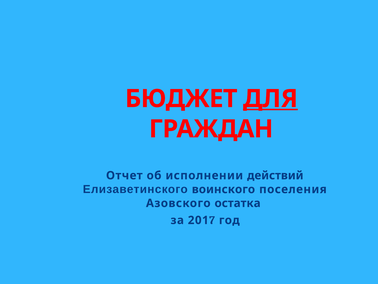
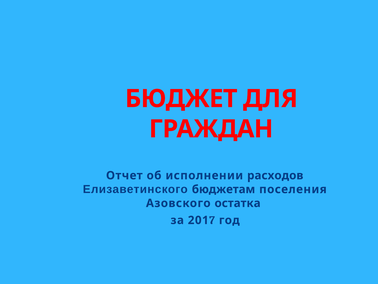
ДЛЯ underline: present -> none
действий: действий -> расходов
воинского: воинского -> бюджетам
